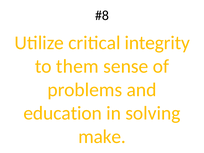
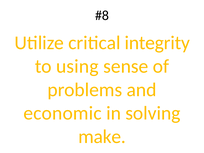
them: them -> using
education: education -> economic
